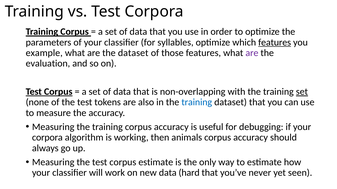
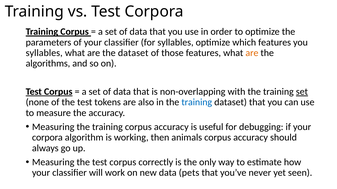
features at (275, 42) underline: present -> none
example at (44, 53): example -> syllables
are at (252, 53) colour: purple -> orange
evaluation: evaluation -> algorithms
corpus estimate: estimate -> correctly
hard: hard -> pets
